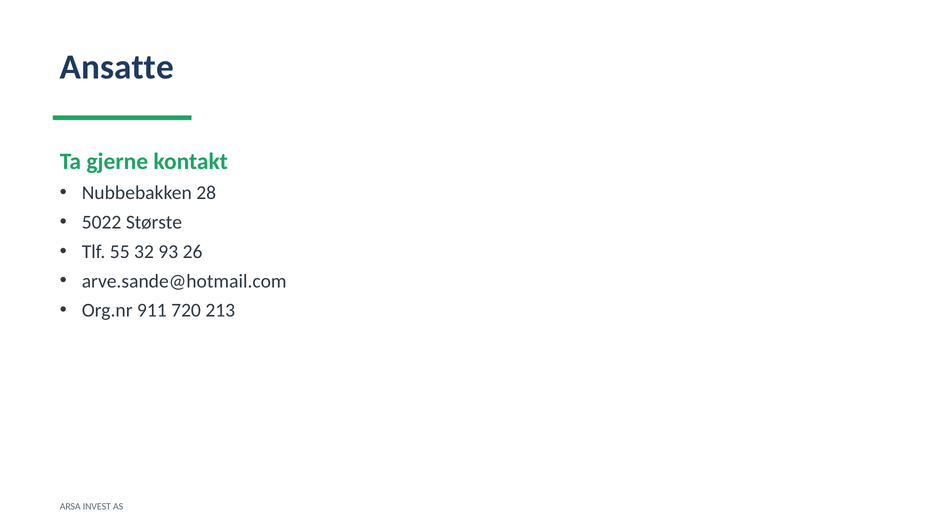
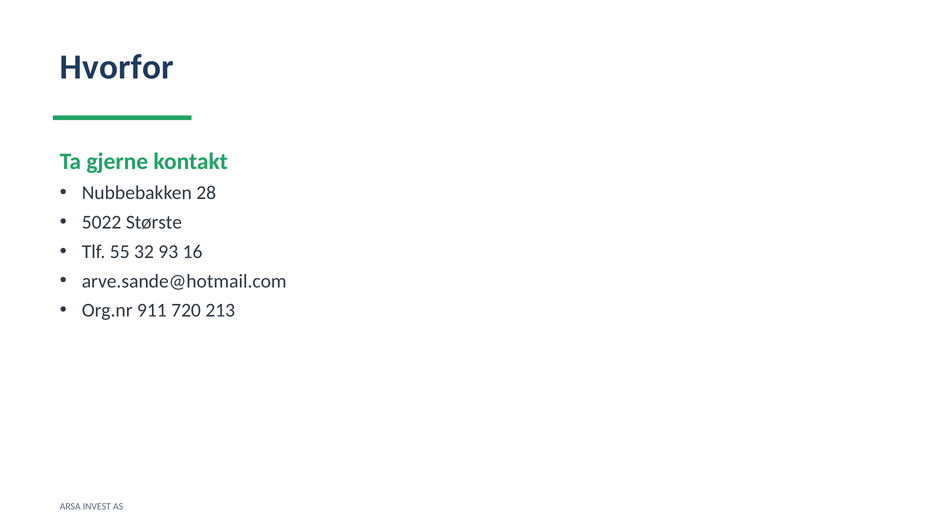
Ansatte: Ansatte -> Hvorfor
26: 26 -> 16
